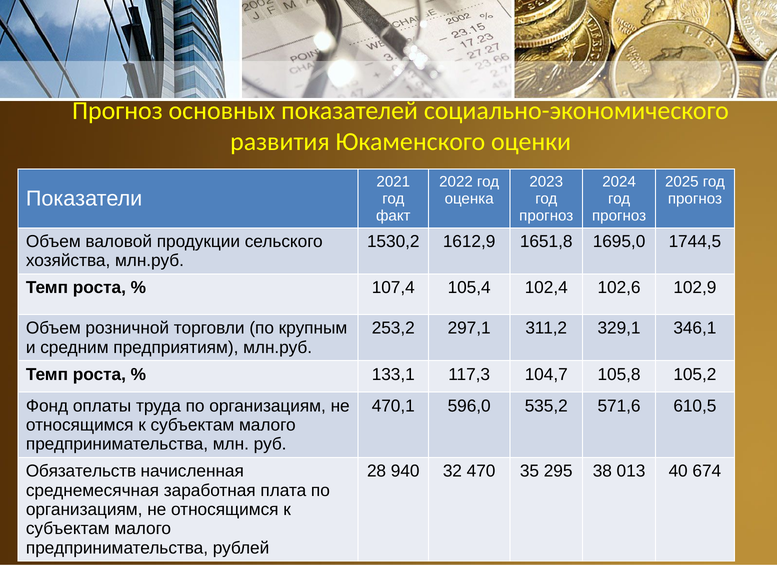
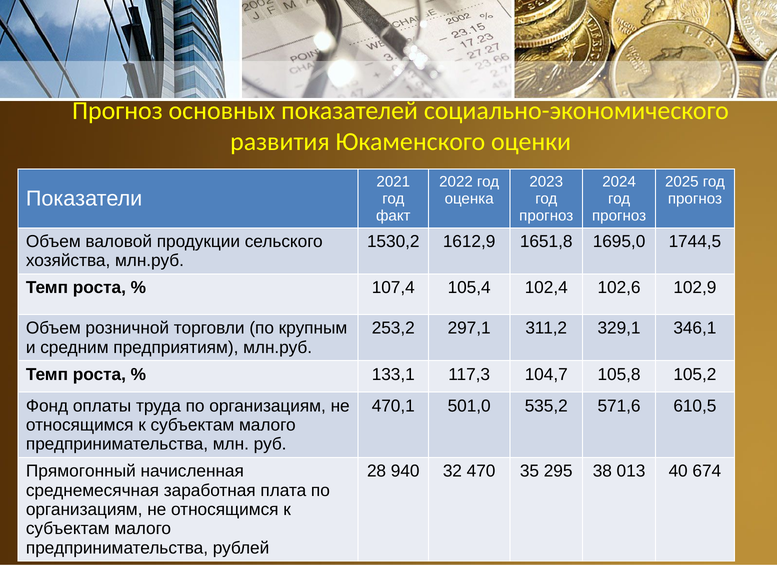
596,0: 596,0 -> 501,0
Обязательств: Обязательств -> Прямогонный
